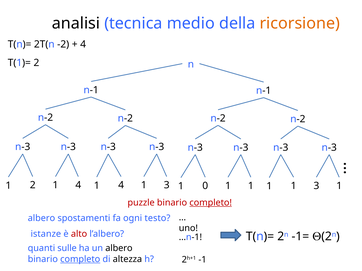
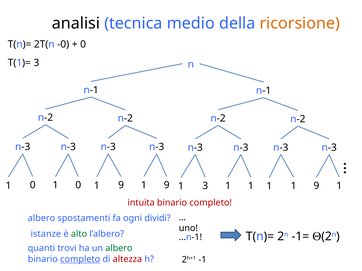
-2: -2 -> -0
4 at (83, 44): 4 -> 0
T(1)= 2: 2 -> 3
2 at (33, 185): 2 -> 0
4 at (78, 185): 4 -> 0
4 at (121, 185): 4 -> 9
3 at (167, 185): 3 -> 9
1 0: 0 -> 3
1 1 3: 3 -> 9
puzzle: puzzle -> intuita
completo at (211, 203) underline: present -> none
testo: testo -> dividi
alto colour: red -> green
sulle: sulle -> trovi
albero at (119, 249) colour: black -> green
altezza colour: black -> red
